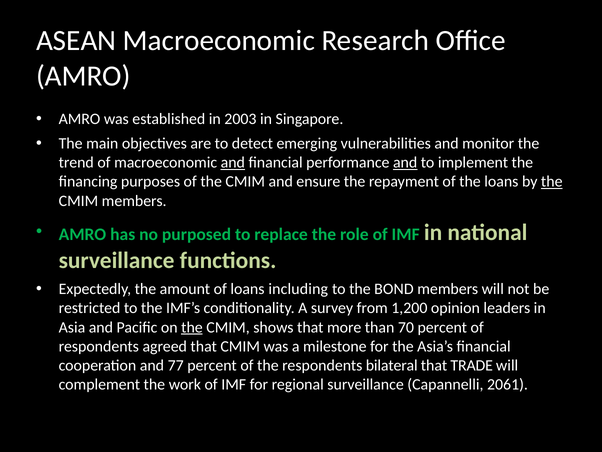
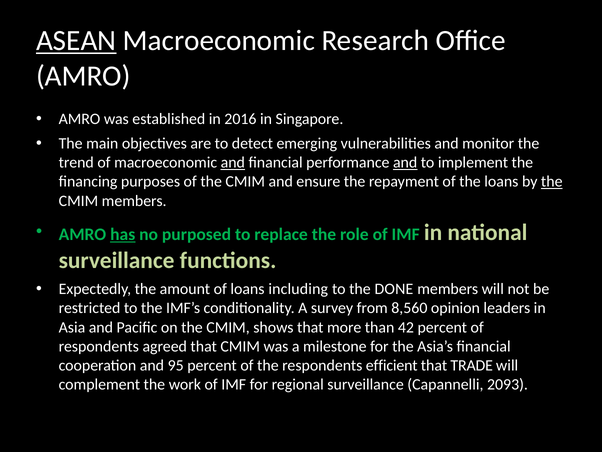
ASEAN underline: none -> present
2003: 2003 -> 2016
has underline: none -> present
BOND: BOND -> DONE
1,200: 1,200 -> 8,560
the at (192, 327) underline: present -> none
70: 70 -> 42
77: 77 -> 95
bilateral: bilateral -> efficient
2061: 2061 -> 2093
